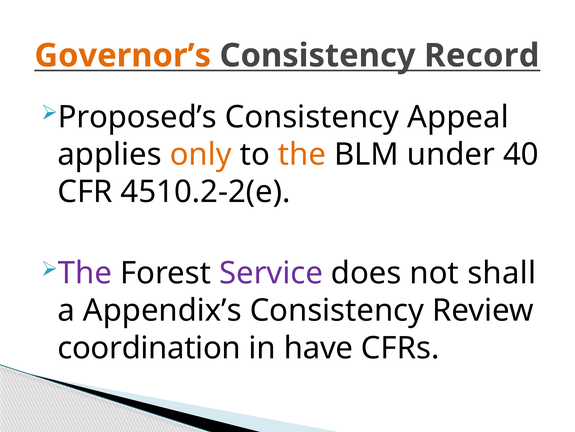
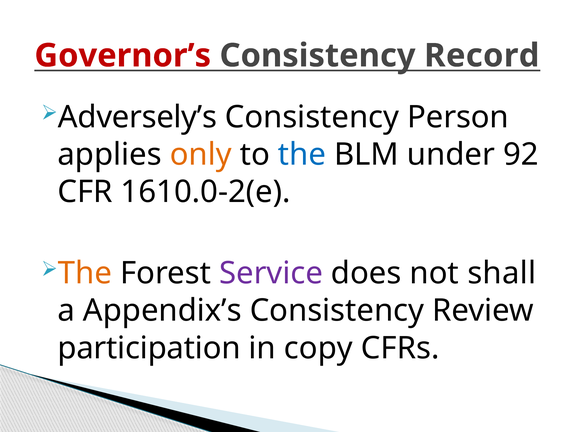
Governor’s colour: orange -> red
Proposed’s: Proposed’s -> Adversely’s
Appeal: Appeal -> Person
the at (302, 154) colour: orange -> blue
40: 40 -> 92
4510.2-2(e: 4510.2-2(e -> 1610.0-2(e
The at (85, 273) colour: purple -> orange
coordination: coordination -> participation
have: have -> copy
